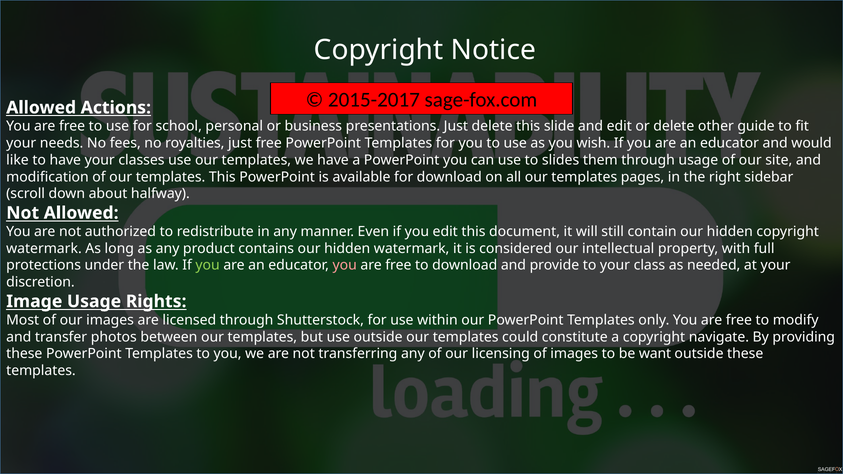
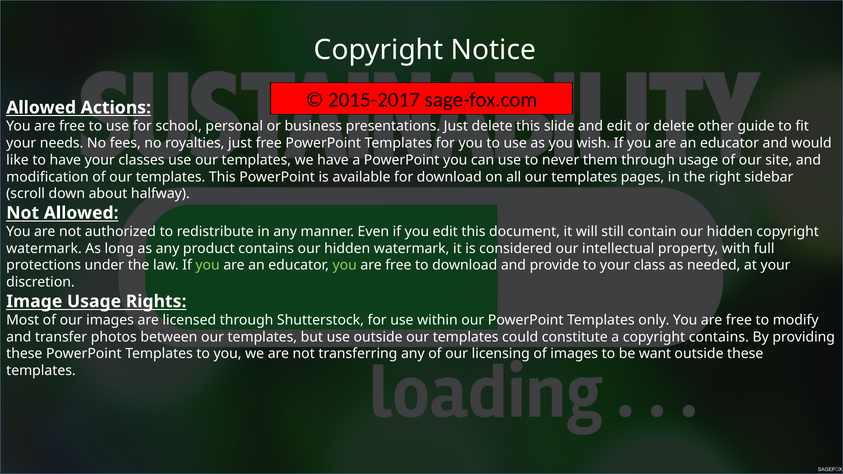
slides: slides -> never
you at (345, 265) colour: pink -> light green
copyright navigate: navigate -> contains
